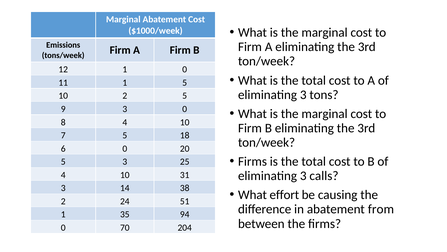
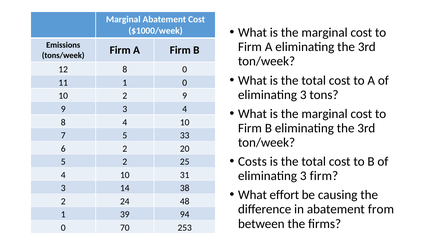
12 1: 1 -> 8
1 5: 5 -> 0
2 5: 5 -> 9
3 0: 0 -> 4
18: 18 -> 33
6 0: 0 -> 2
Firms at (252, 161): Firms -> Costs
5 3: 3 -> 2
3 calls: calls -> firm
51: 51 -> 48
35: 35 -> 39
204: 204 -> 253
